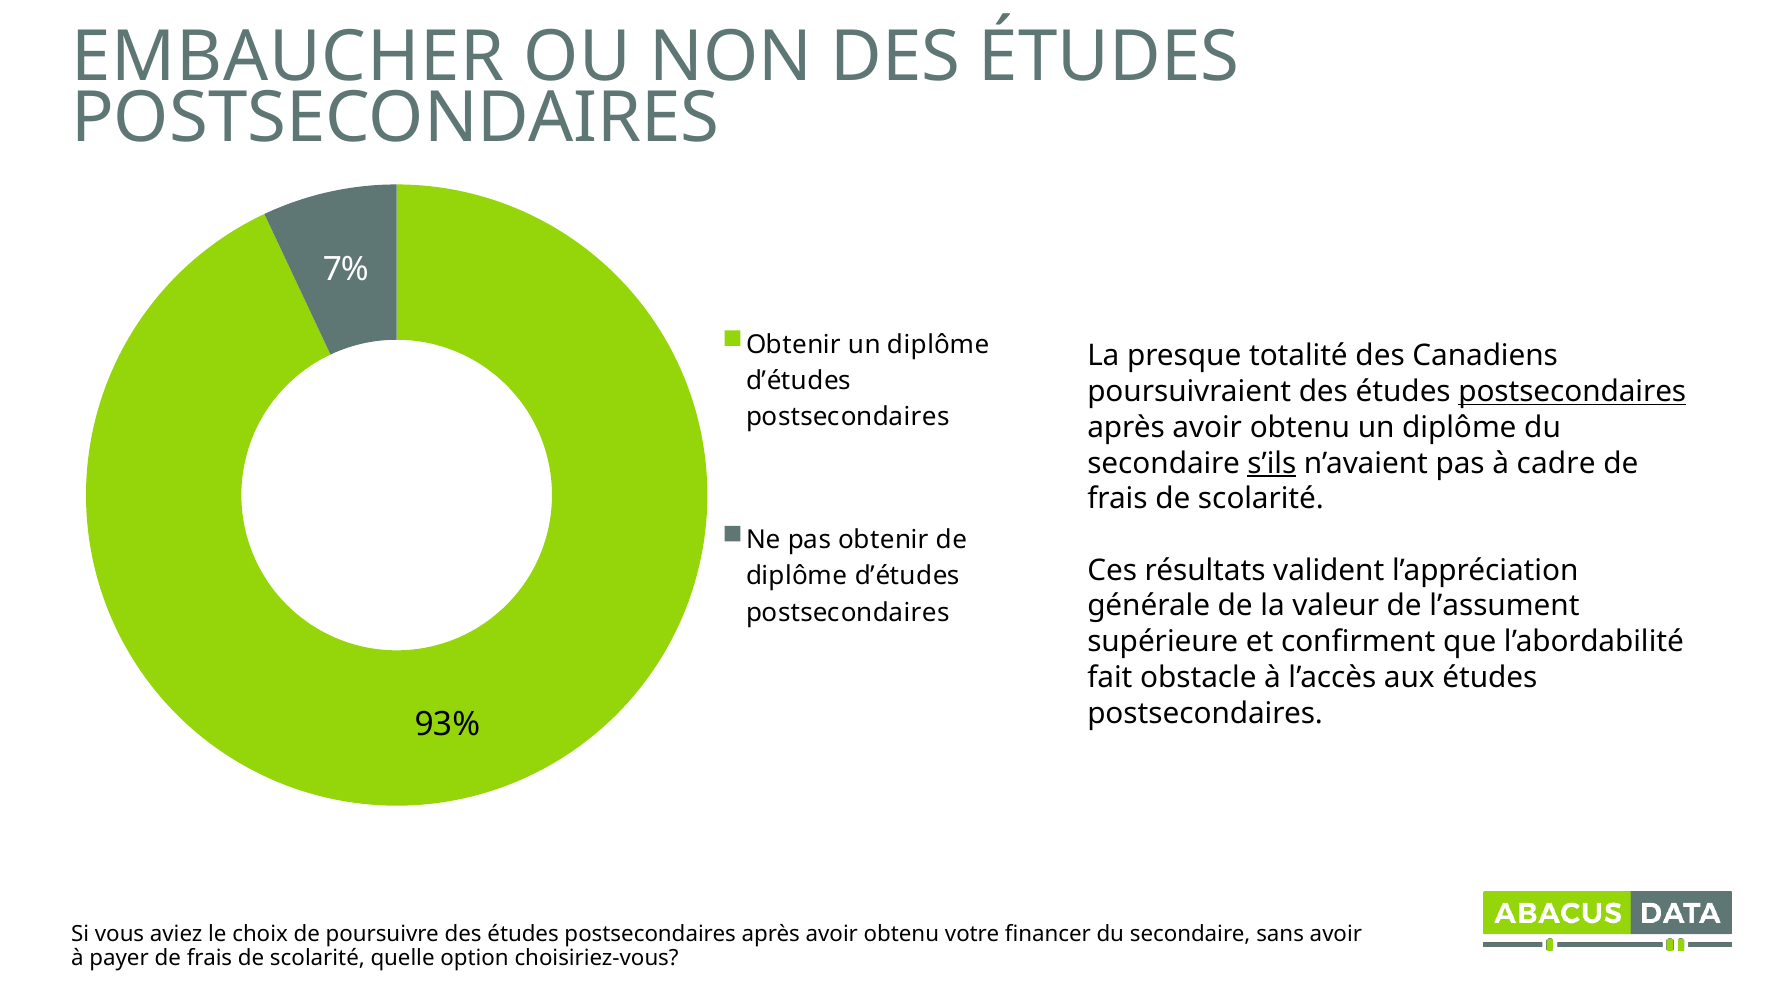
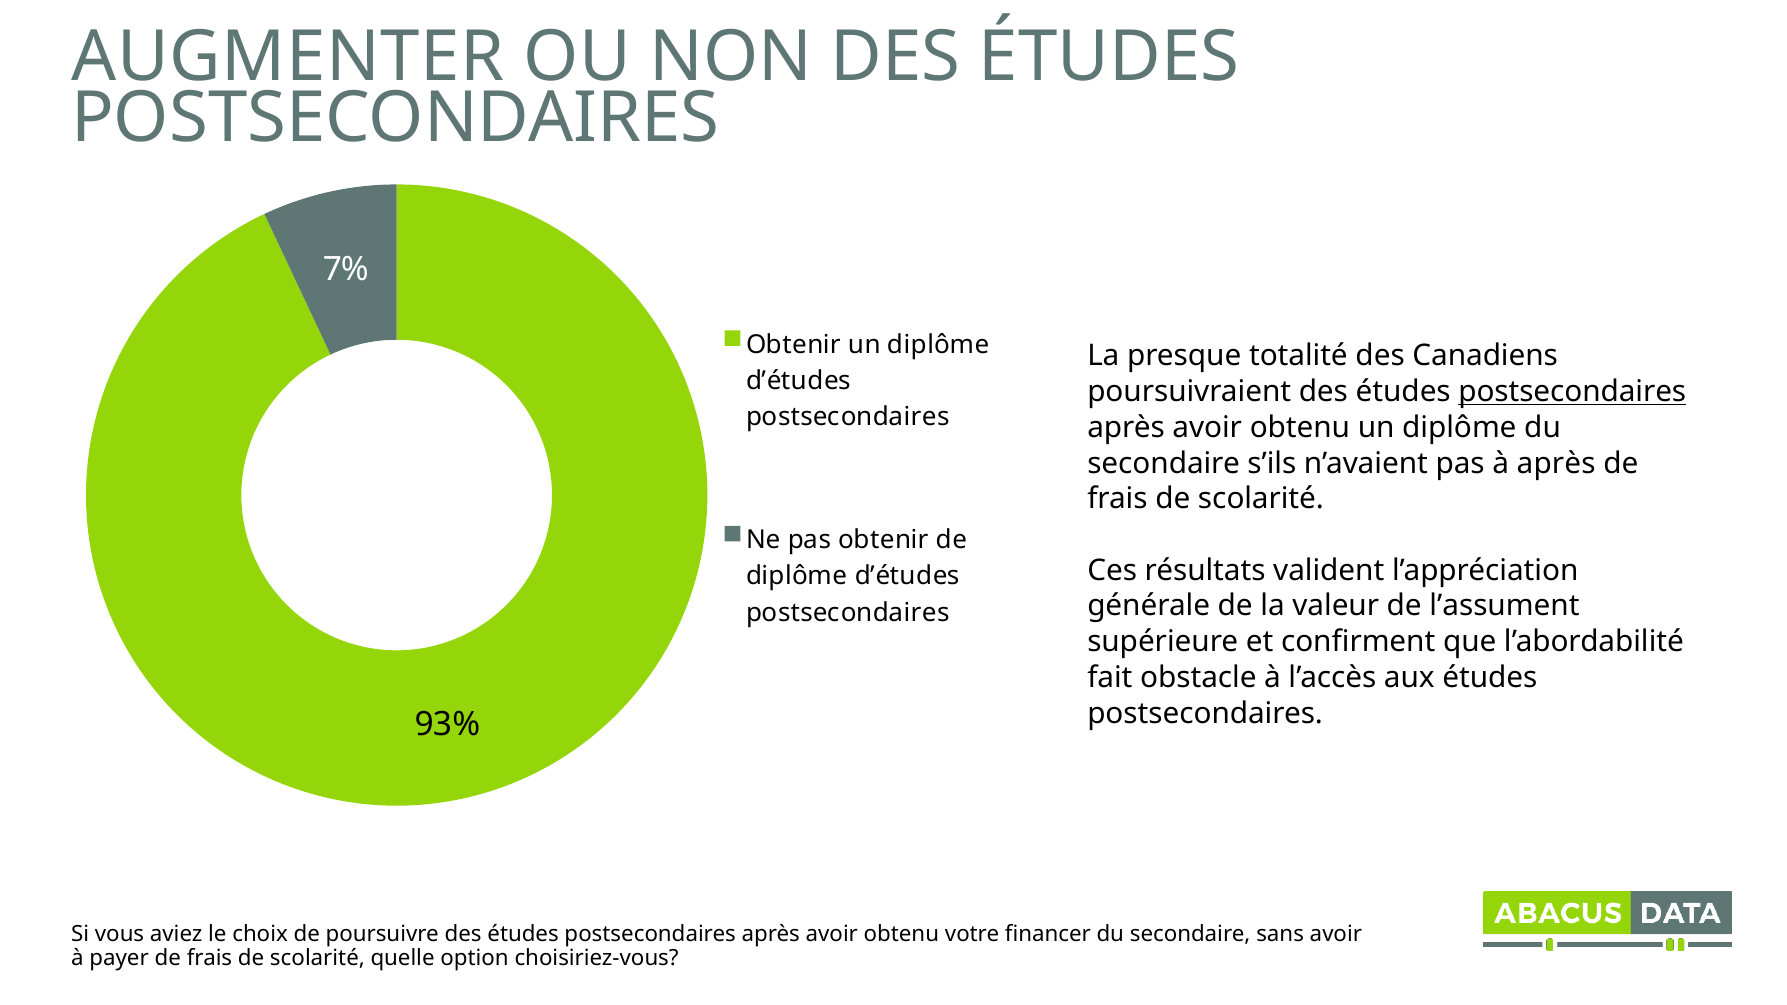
EMBAUCHER: EMBAUCHER -> AUGMENTER
s’ils underline: present -> none
à cadre: cadre -> après
